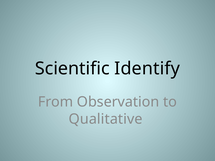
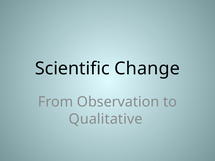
Identify: Identify -> Change
